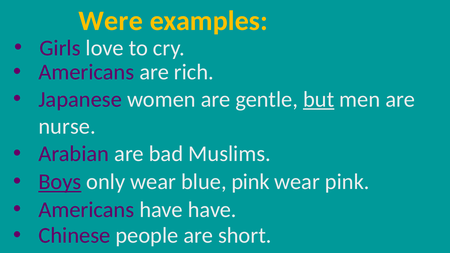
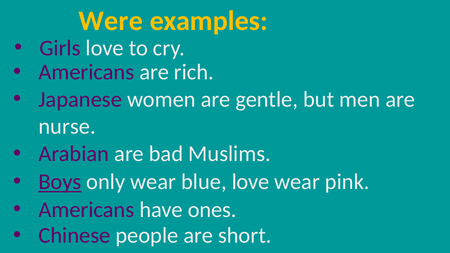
but underline: present -> none
blue pink: pink -> love
have have: have -> ones
